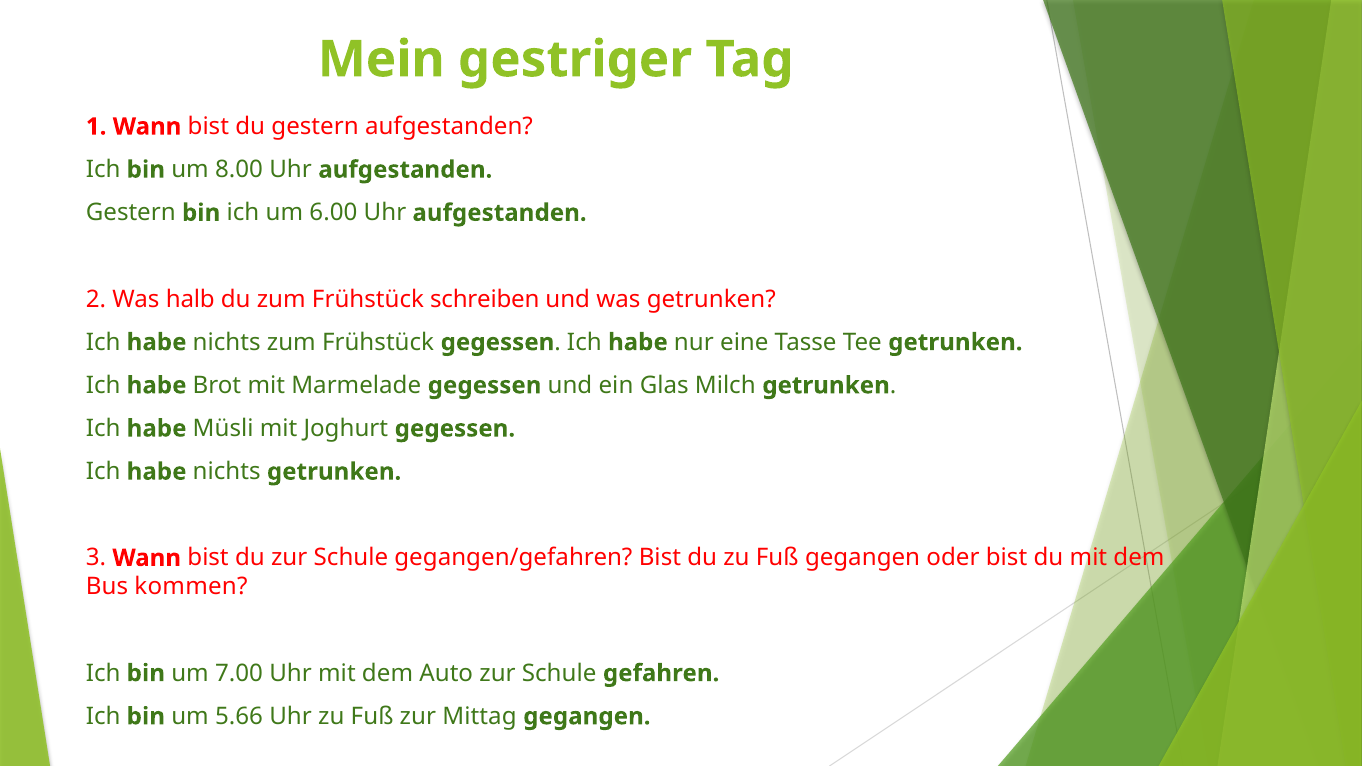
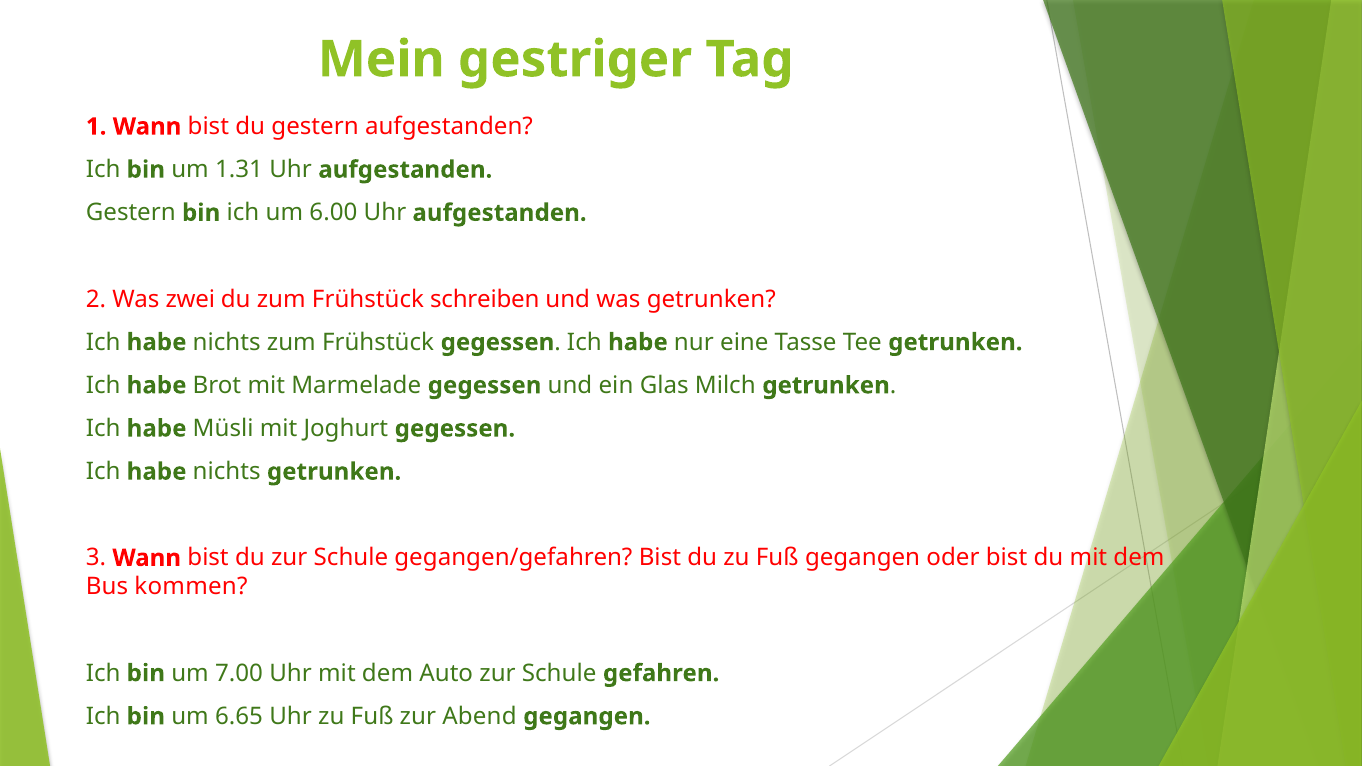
8.00: 8.00 -> 1.31
halb: halb -> zwei
5.66: 5.66 -> 6.65
Mittag: Mittag -> Abend
